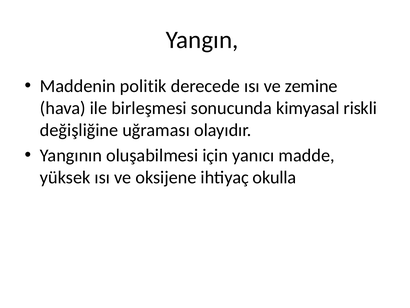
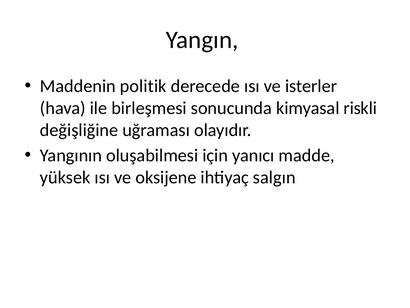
zemine: zemine -> isterler
okulla: okulla -> salgın
